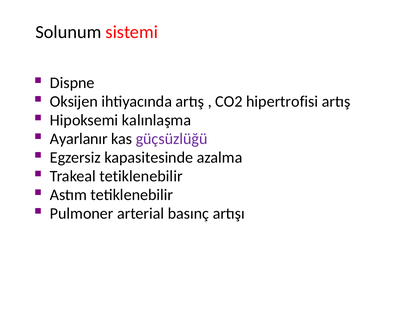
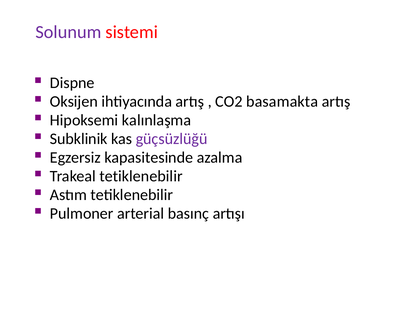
Solunum colour: black -> purple
hipertrofisi: hipertrofisi -> basamakta
Ayarlanır: Ayarlanır -> Subklinik
